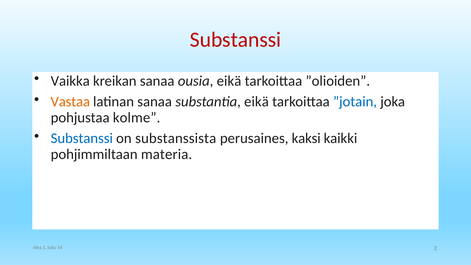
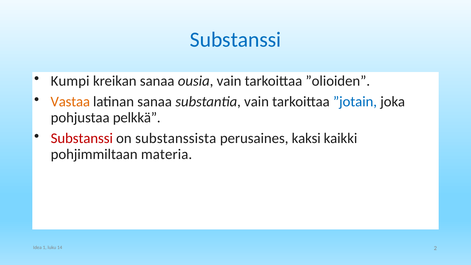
Substanssi at (236, 40) colour: red -> blue
Vaikka: Vaikka -> Kumpi
ousia eikä: eikä -> vain
substantia eikä: eikä -> vain
kolme: kolme -> pelkkä
Substanssi at (82, 138) colour: blue -> red
